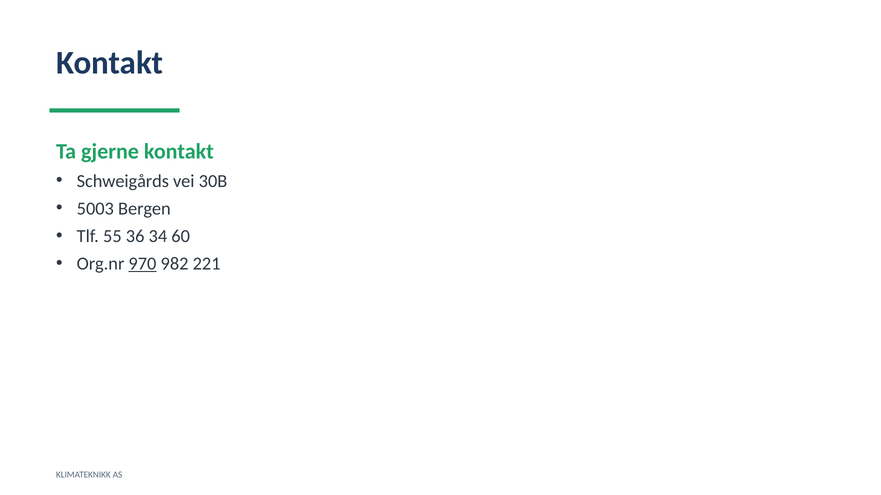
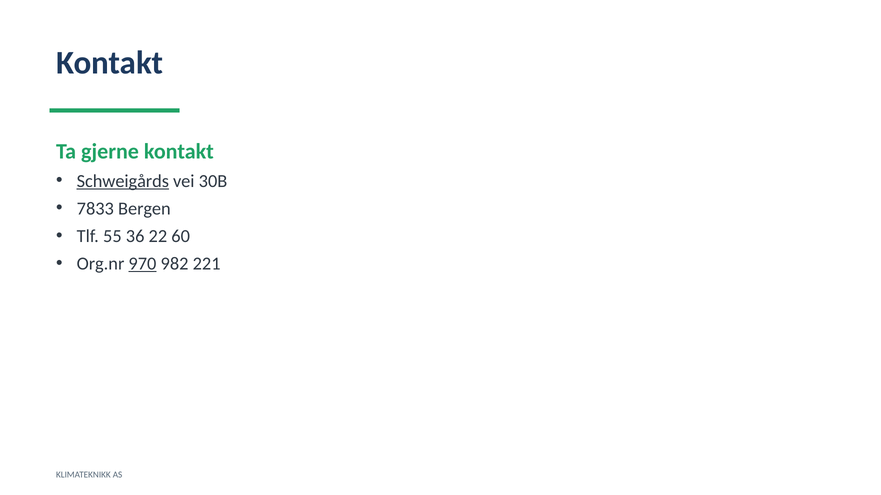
Schweigårds underline: none -> present
5003: 5003 -> 7833
34: 34 -> 22
